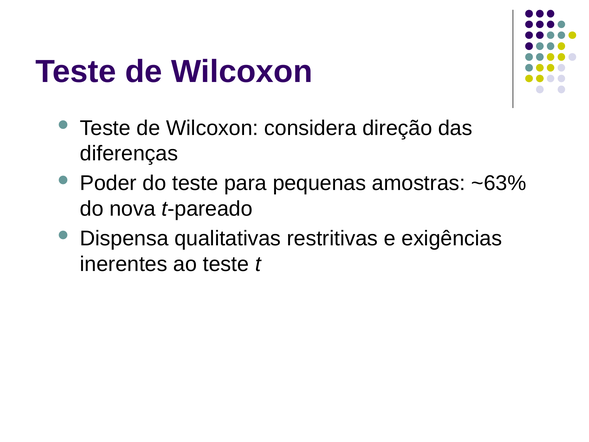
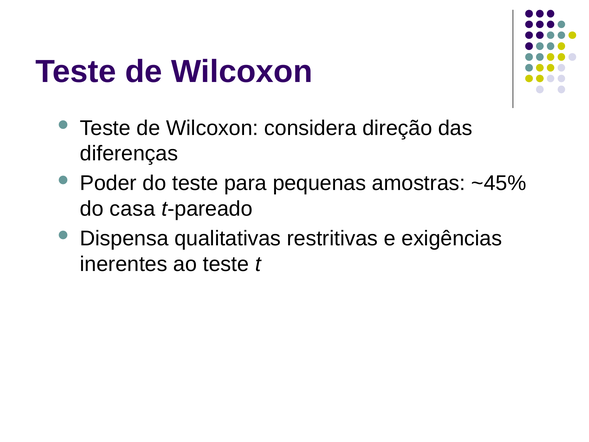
~63%: ~63% -> ~45%
nova: nova -> casa
